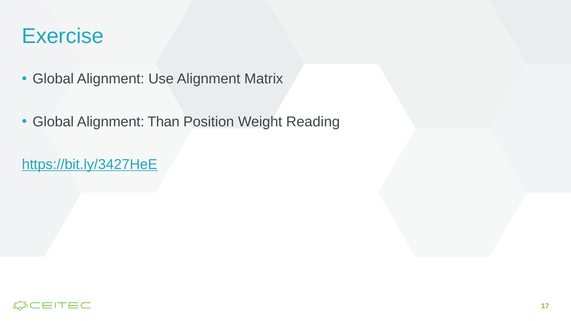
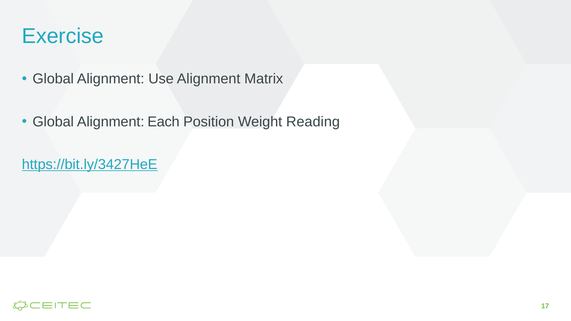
Than: Than -> Each
